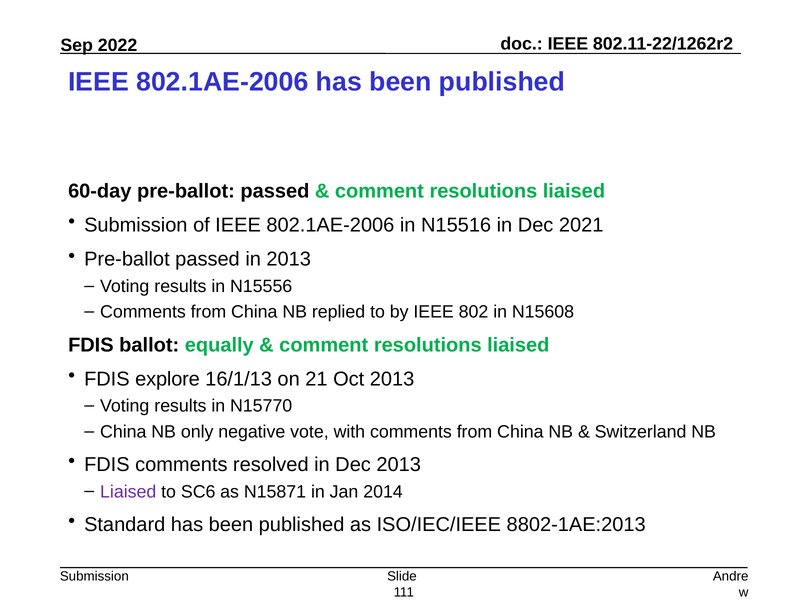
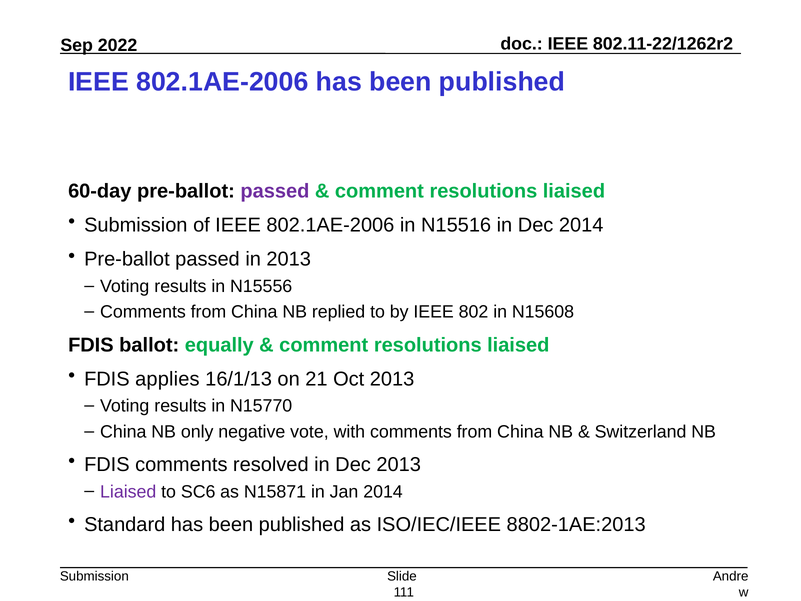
passed at (275, 191) colour: black -> purple
Dec 2021: 2021 -> 2014
explore: explore -> applies
